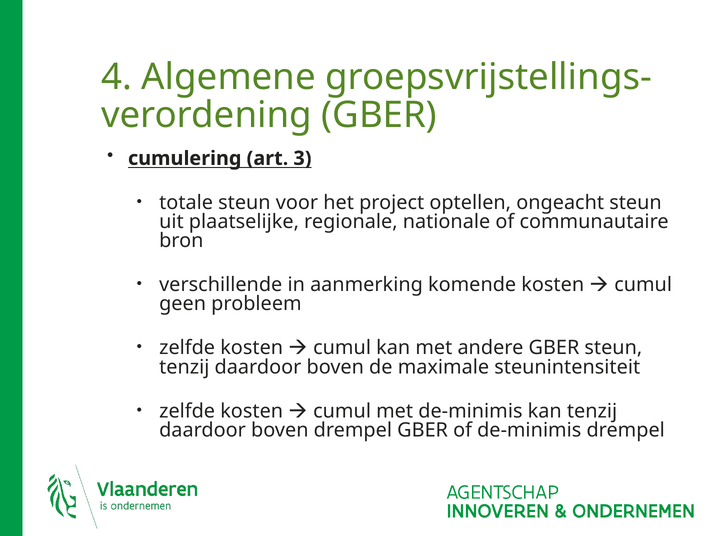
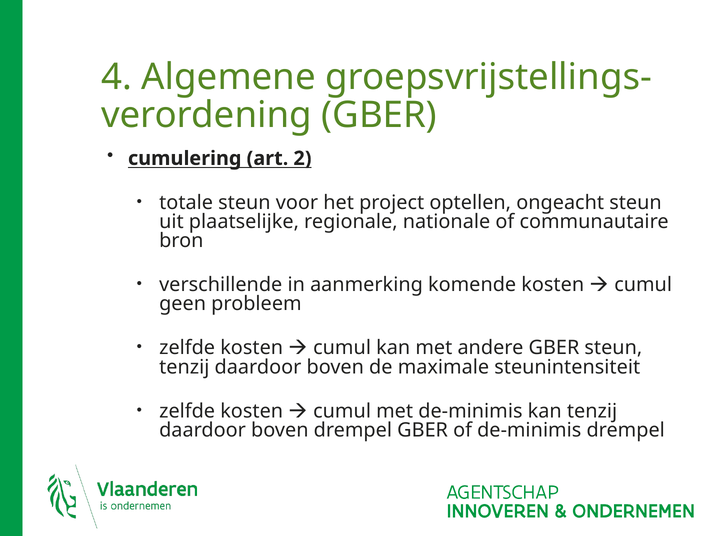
3: 3 -> 2
